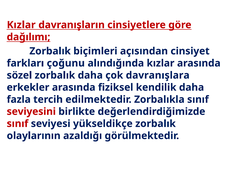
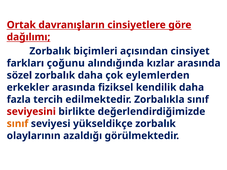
Kızlar at (21, 25): Kızlar -> Ortak
davranışlara: davranışlara -> eylemlerden
sınıf at (18, 124) colour: red -> orange
